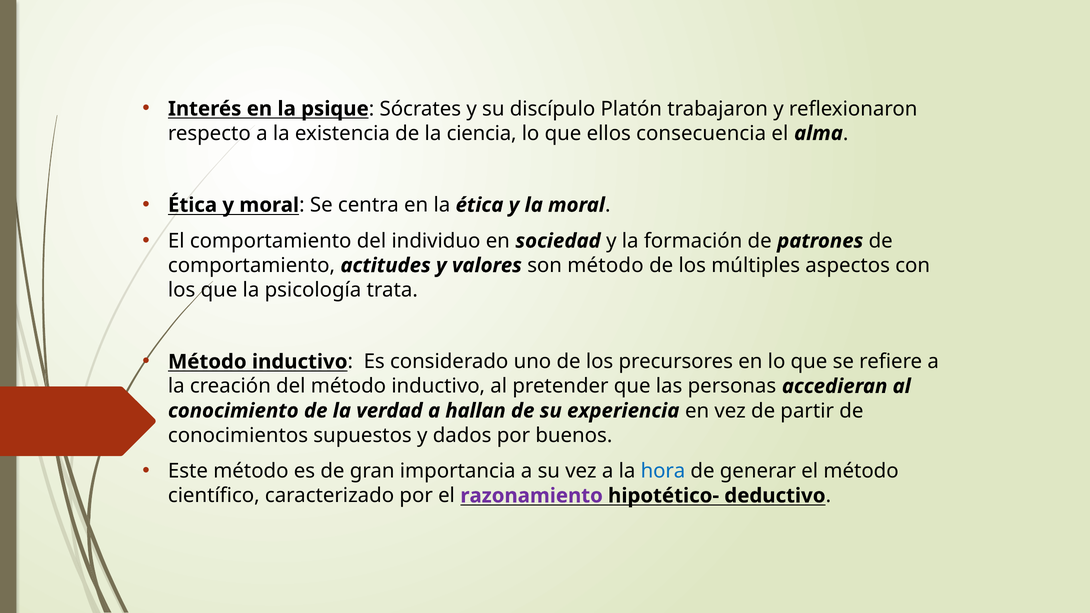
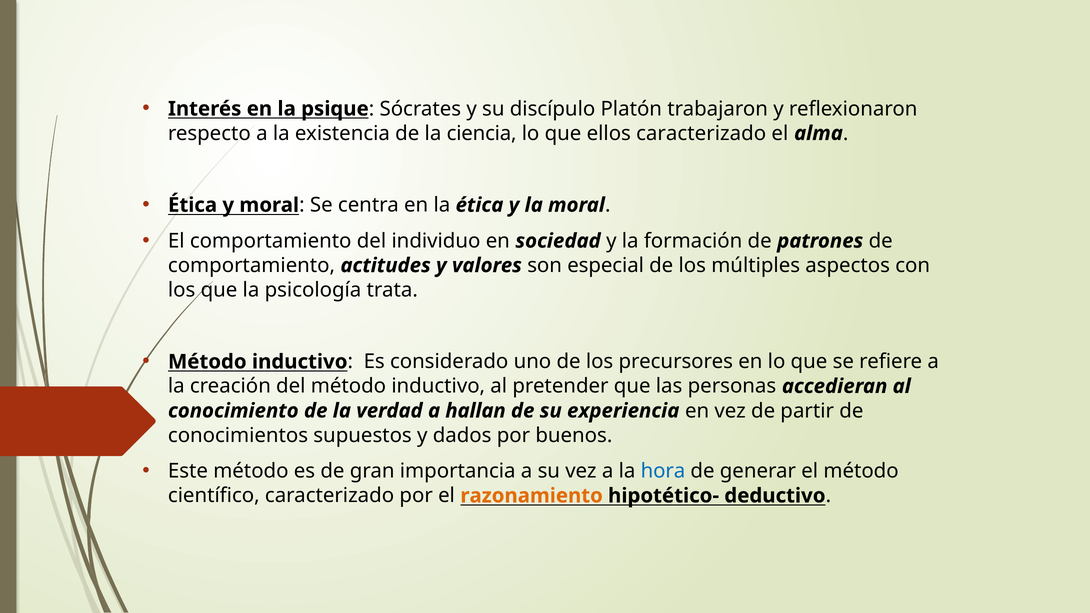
ellos consecuencia: consecuencia -> caracterizado
son método: método -> especial
razonamiento colour: purple -> orange
